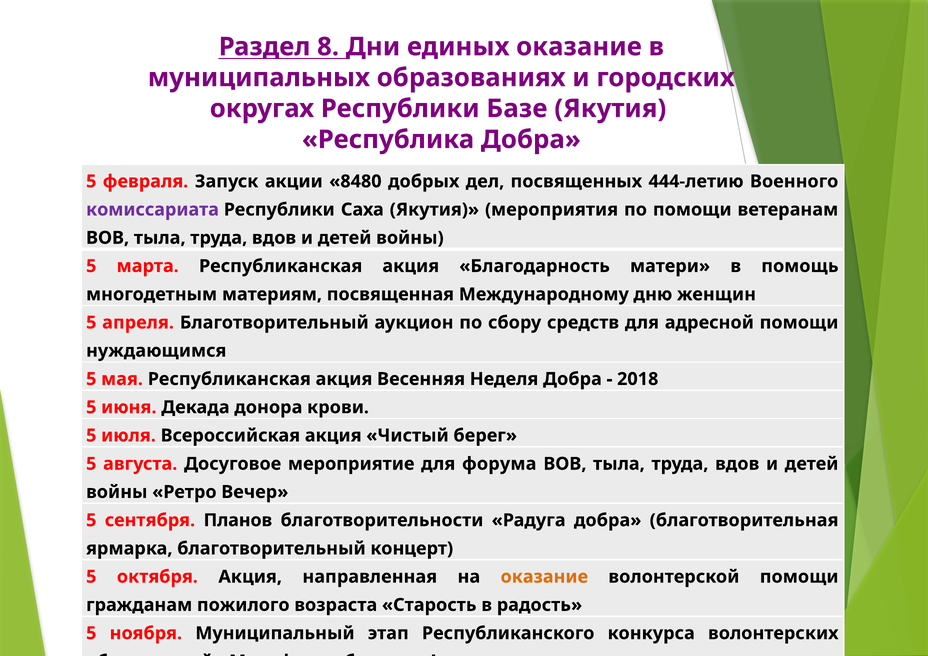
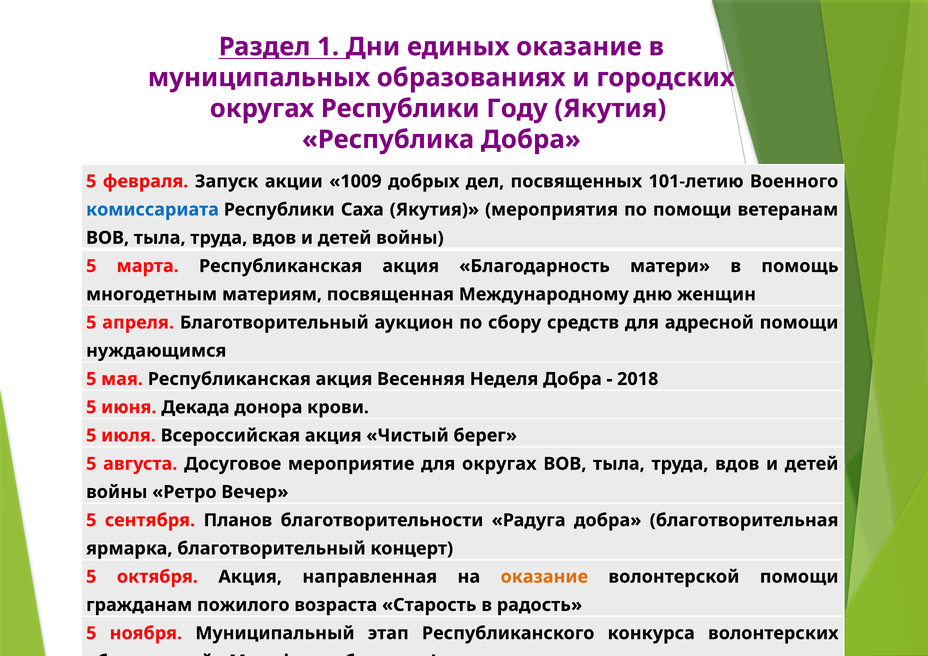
8: 8 -> 1
Базе: Базе -> Году
8480: 8480 -> 1009
444-летию: 444-летию -> 101-летию
комиссариата colour: purple -> blue
для форума: форума -> округах
